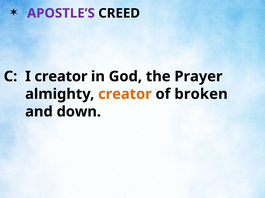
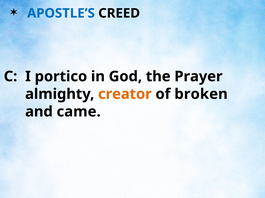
APOSTLE’S colour: purple -> blue
I creator: creator -> portico
down: down -> came
